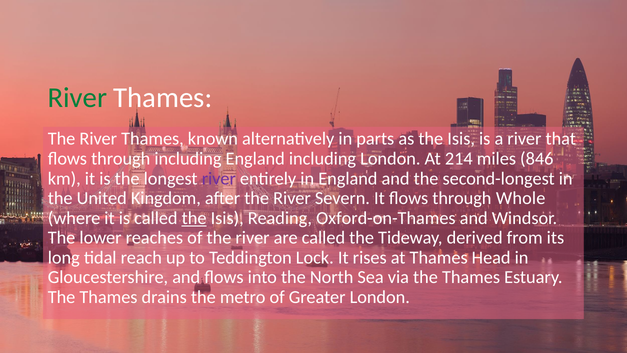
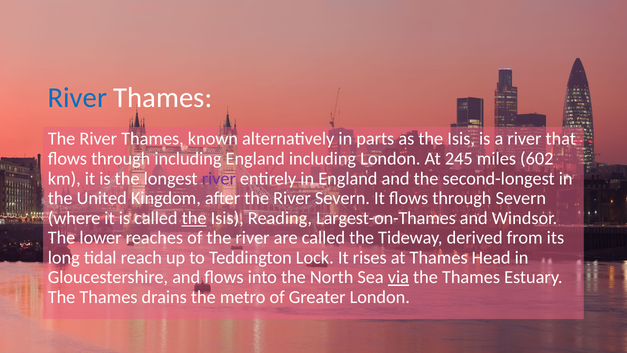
River at (77, 98) colour: green -> blue
214: 214 -> 245
846: 846 -> 602
through Whole: Whole -> Severn
Oxford-on-Thames: Oxford-on-Thames -> Largest-on-Thames
via underline: none -> present
